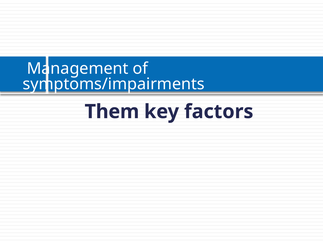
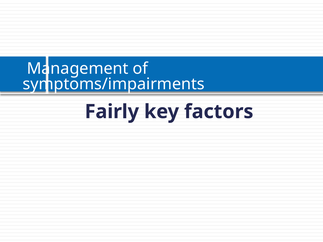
Them: Them -> Fairly
